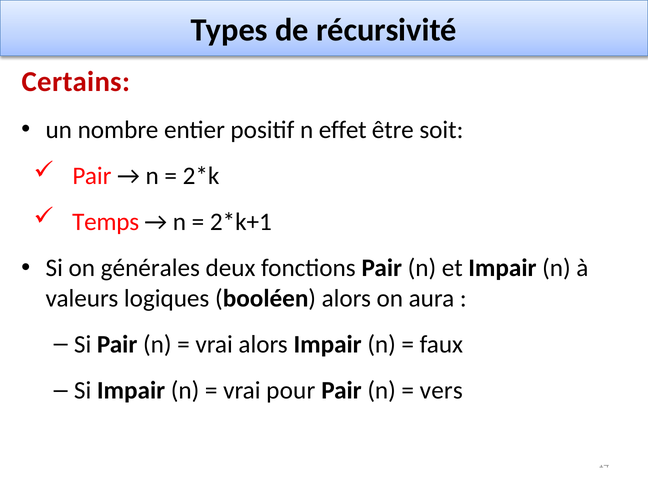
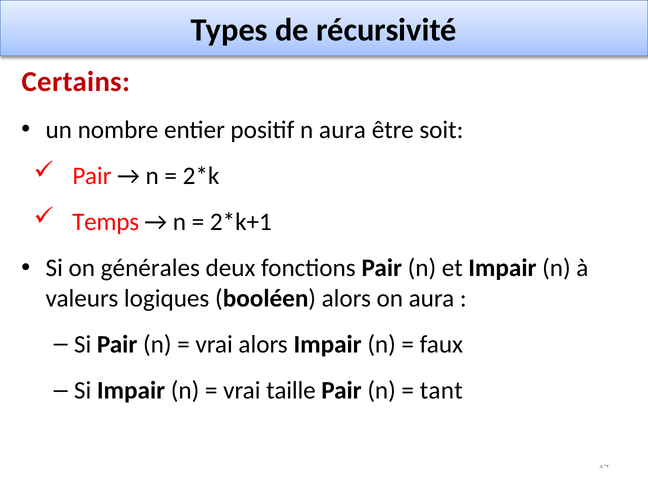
n effet: effet -> aura
pour: pour -> taille
vers: vers -> tant
